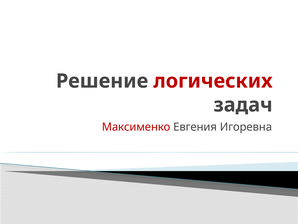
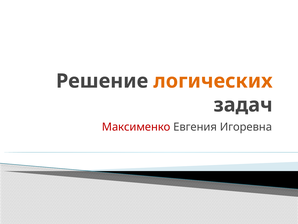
логических colour: red -> orange
